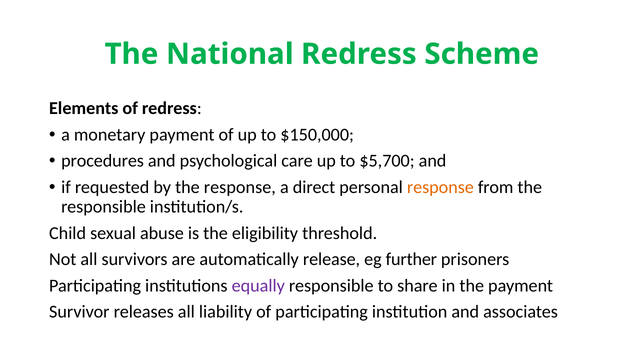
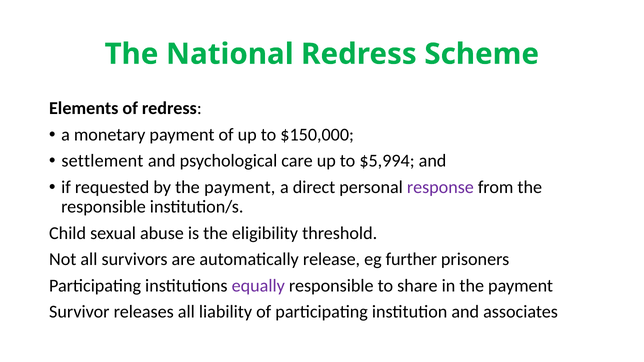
procedures: procedures -> settlement
$5,700: $5,700 -> $5,994
by the response: response -> payment
response at (440, 187) colour: orange -> purple
